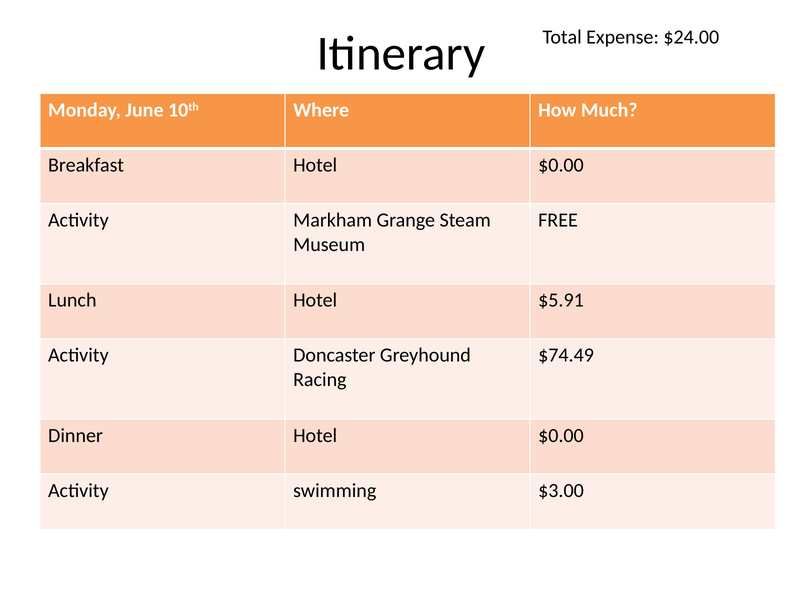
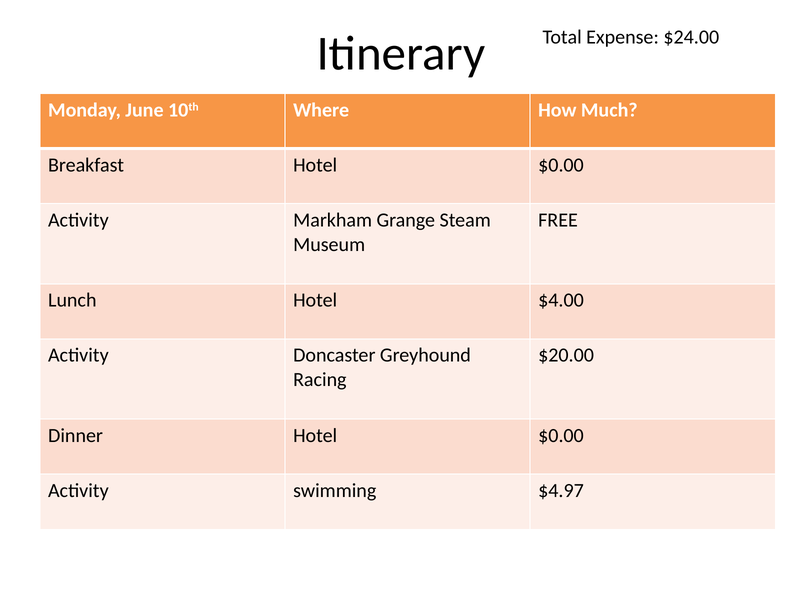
$5.91: $5.91 -> $4.00
$74.49: $74.49 -> $20.00
$3.00: $3.00 -> $4.97
